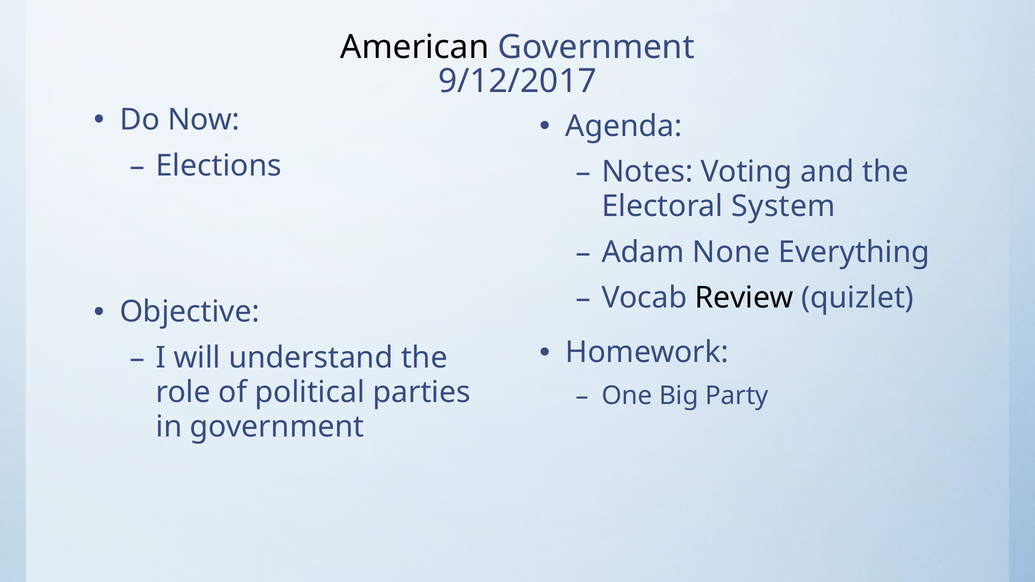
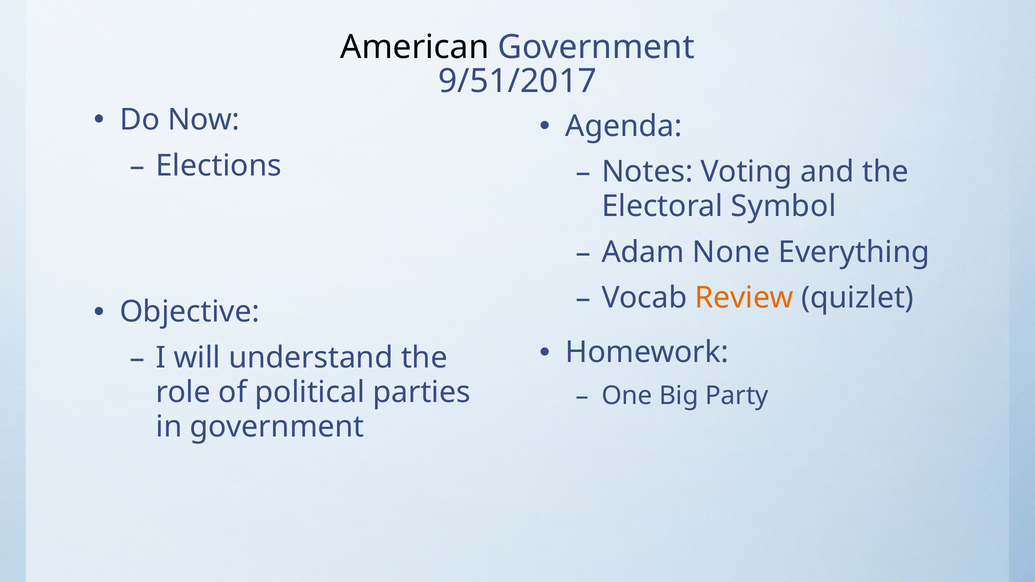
9/12/2017: 9/12/2017 -> 9/51/2017
System: System -> Symbol
Review colour: black -> orange
